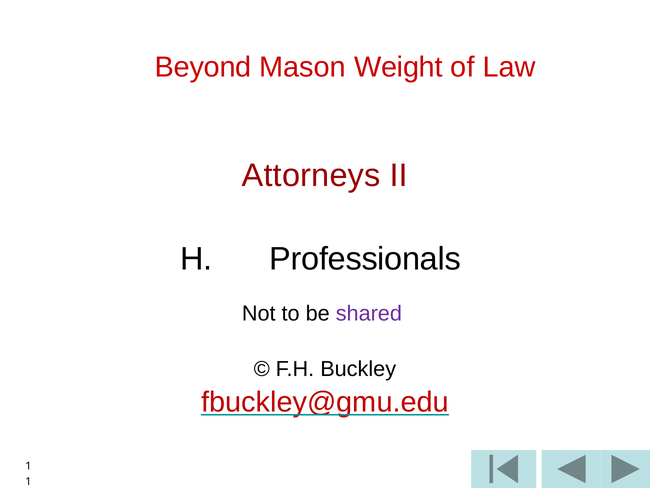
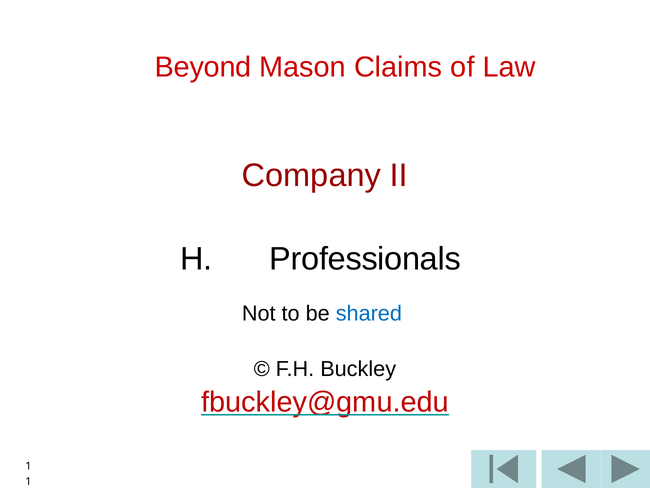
Weight: Weight -> Claims
Attorneys: Attorneys -> Company
shared colour: purple -> blue
